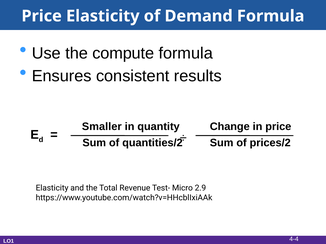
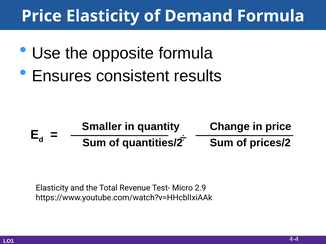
compute: compute -> opposite
